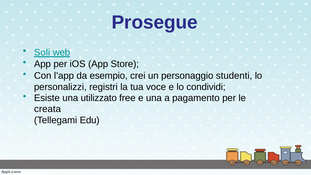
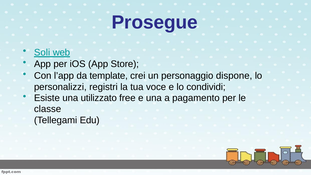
esempio: esempio -> template
studenti: studenti -> dispone
creata: creata -> classe
